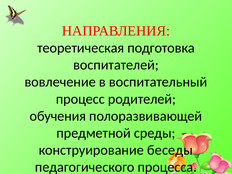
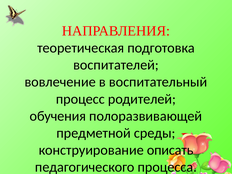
беседы: беседы -> описать
